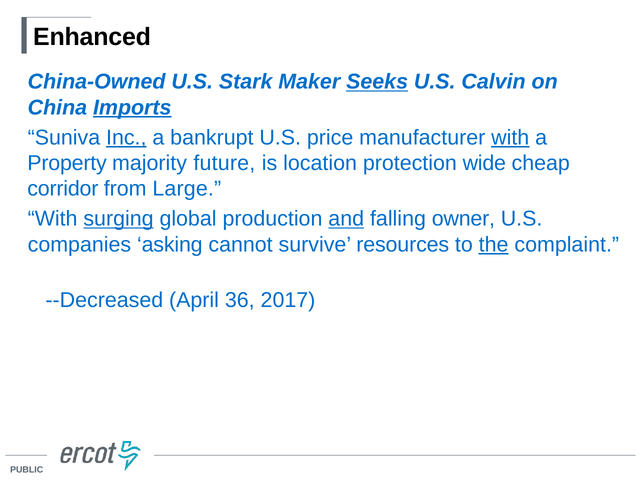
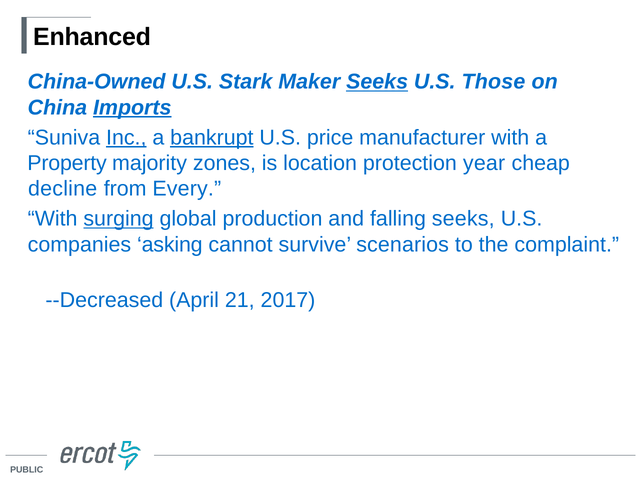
Calvin: Calvin -> Those
bankrupt underline: none -> present
with at (510, 137) underline: present -> none
future: future -> zones
wide: wide -> year
corridor: corridor -> decline
Large: Large -> Every
and underline: present -> none
falling owner: owner -> seeks
resources: resources -> scenarios
the underline: present -> none
36: 36 -> 21
